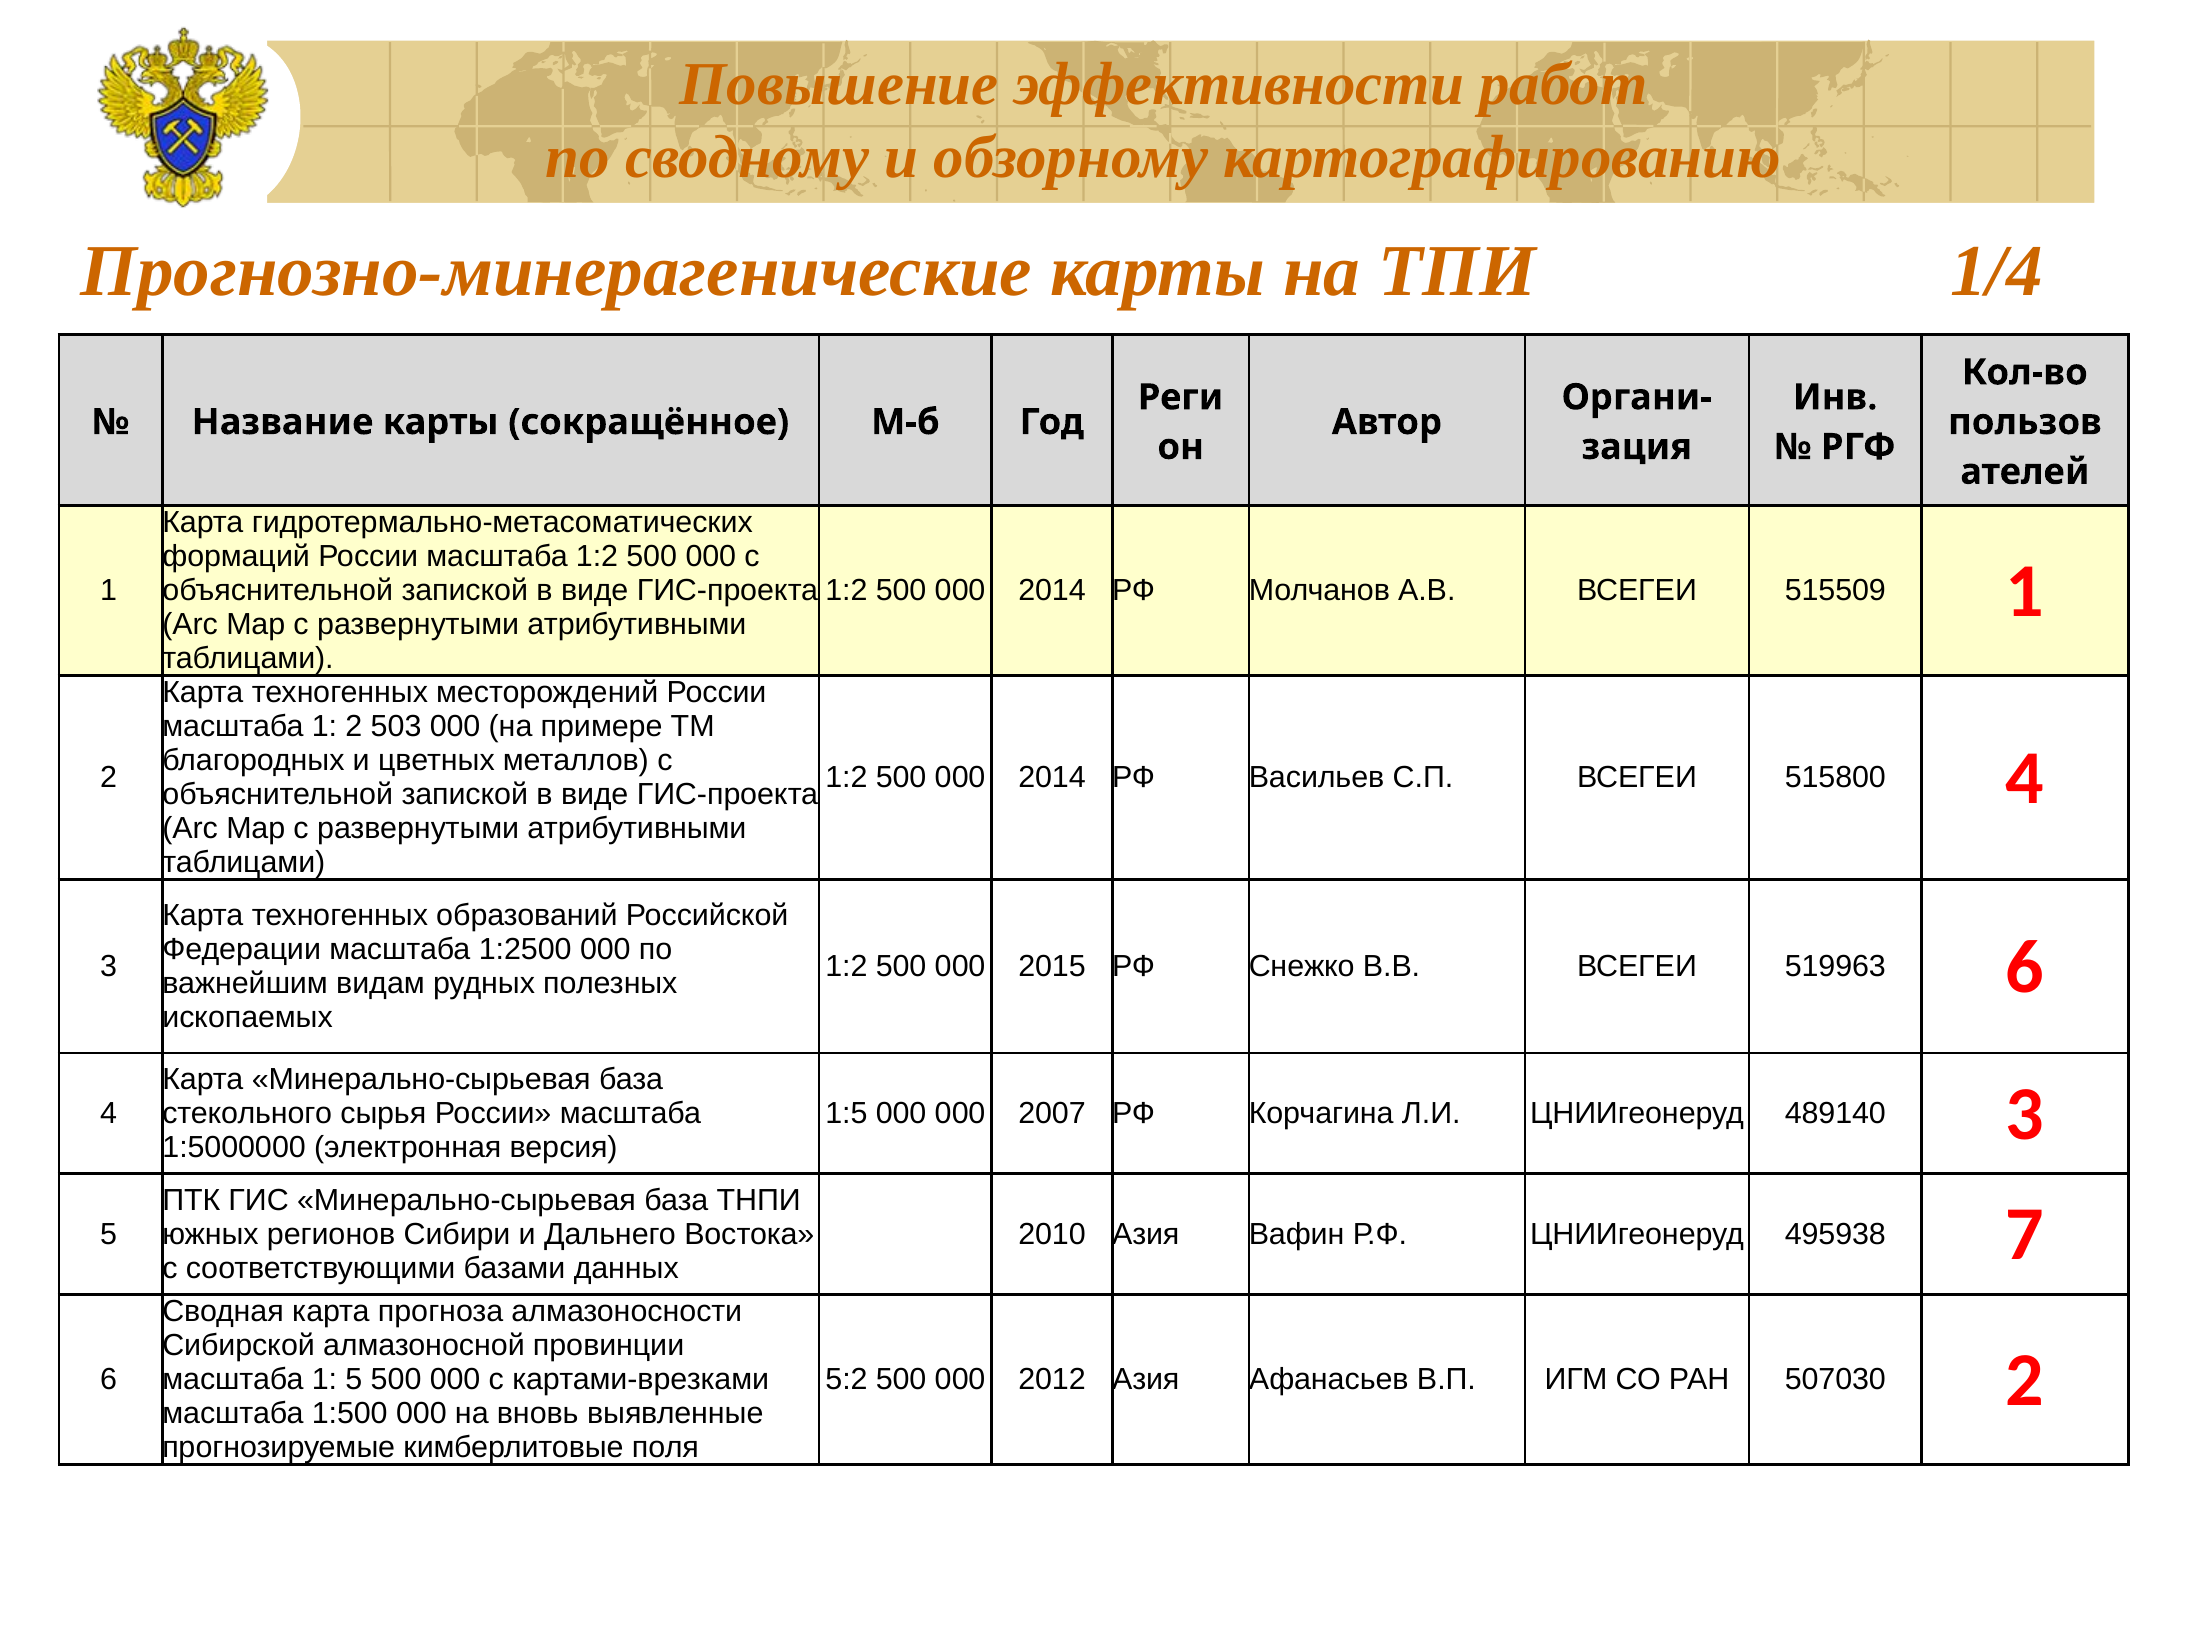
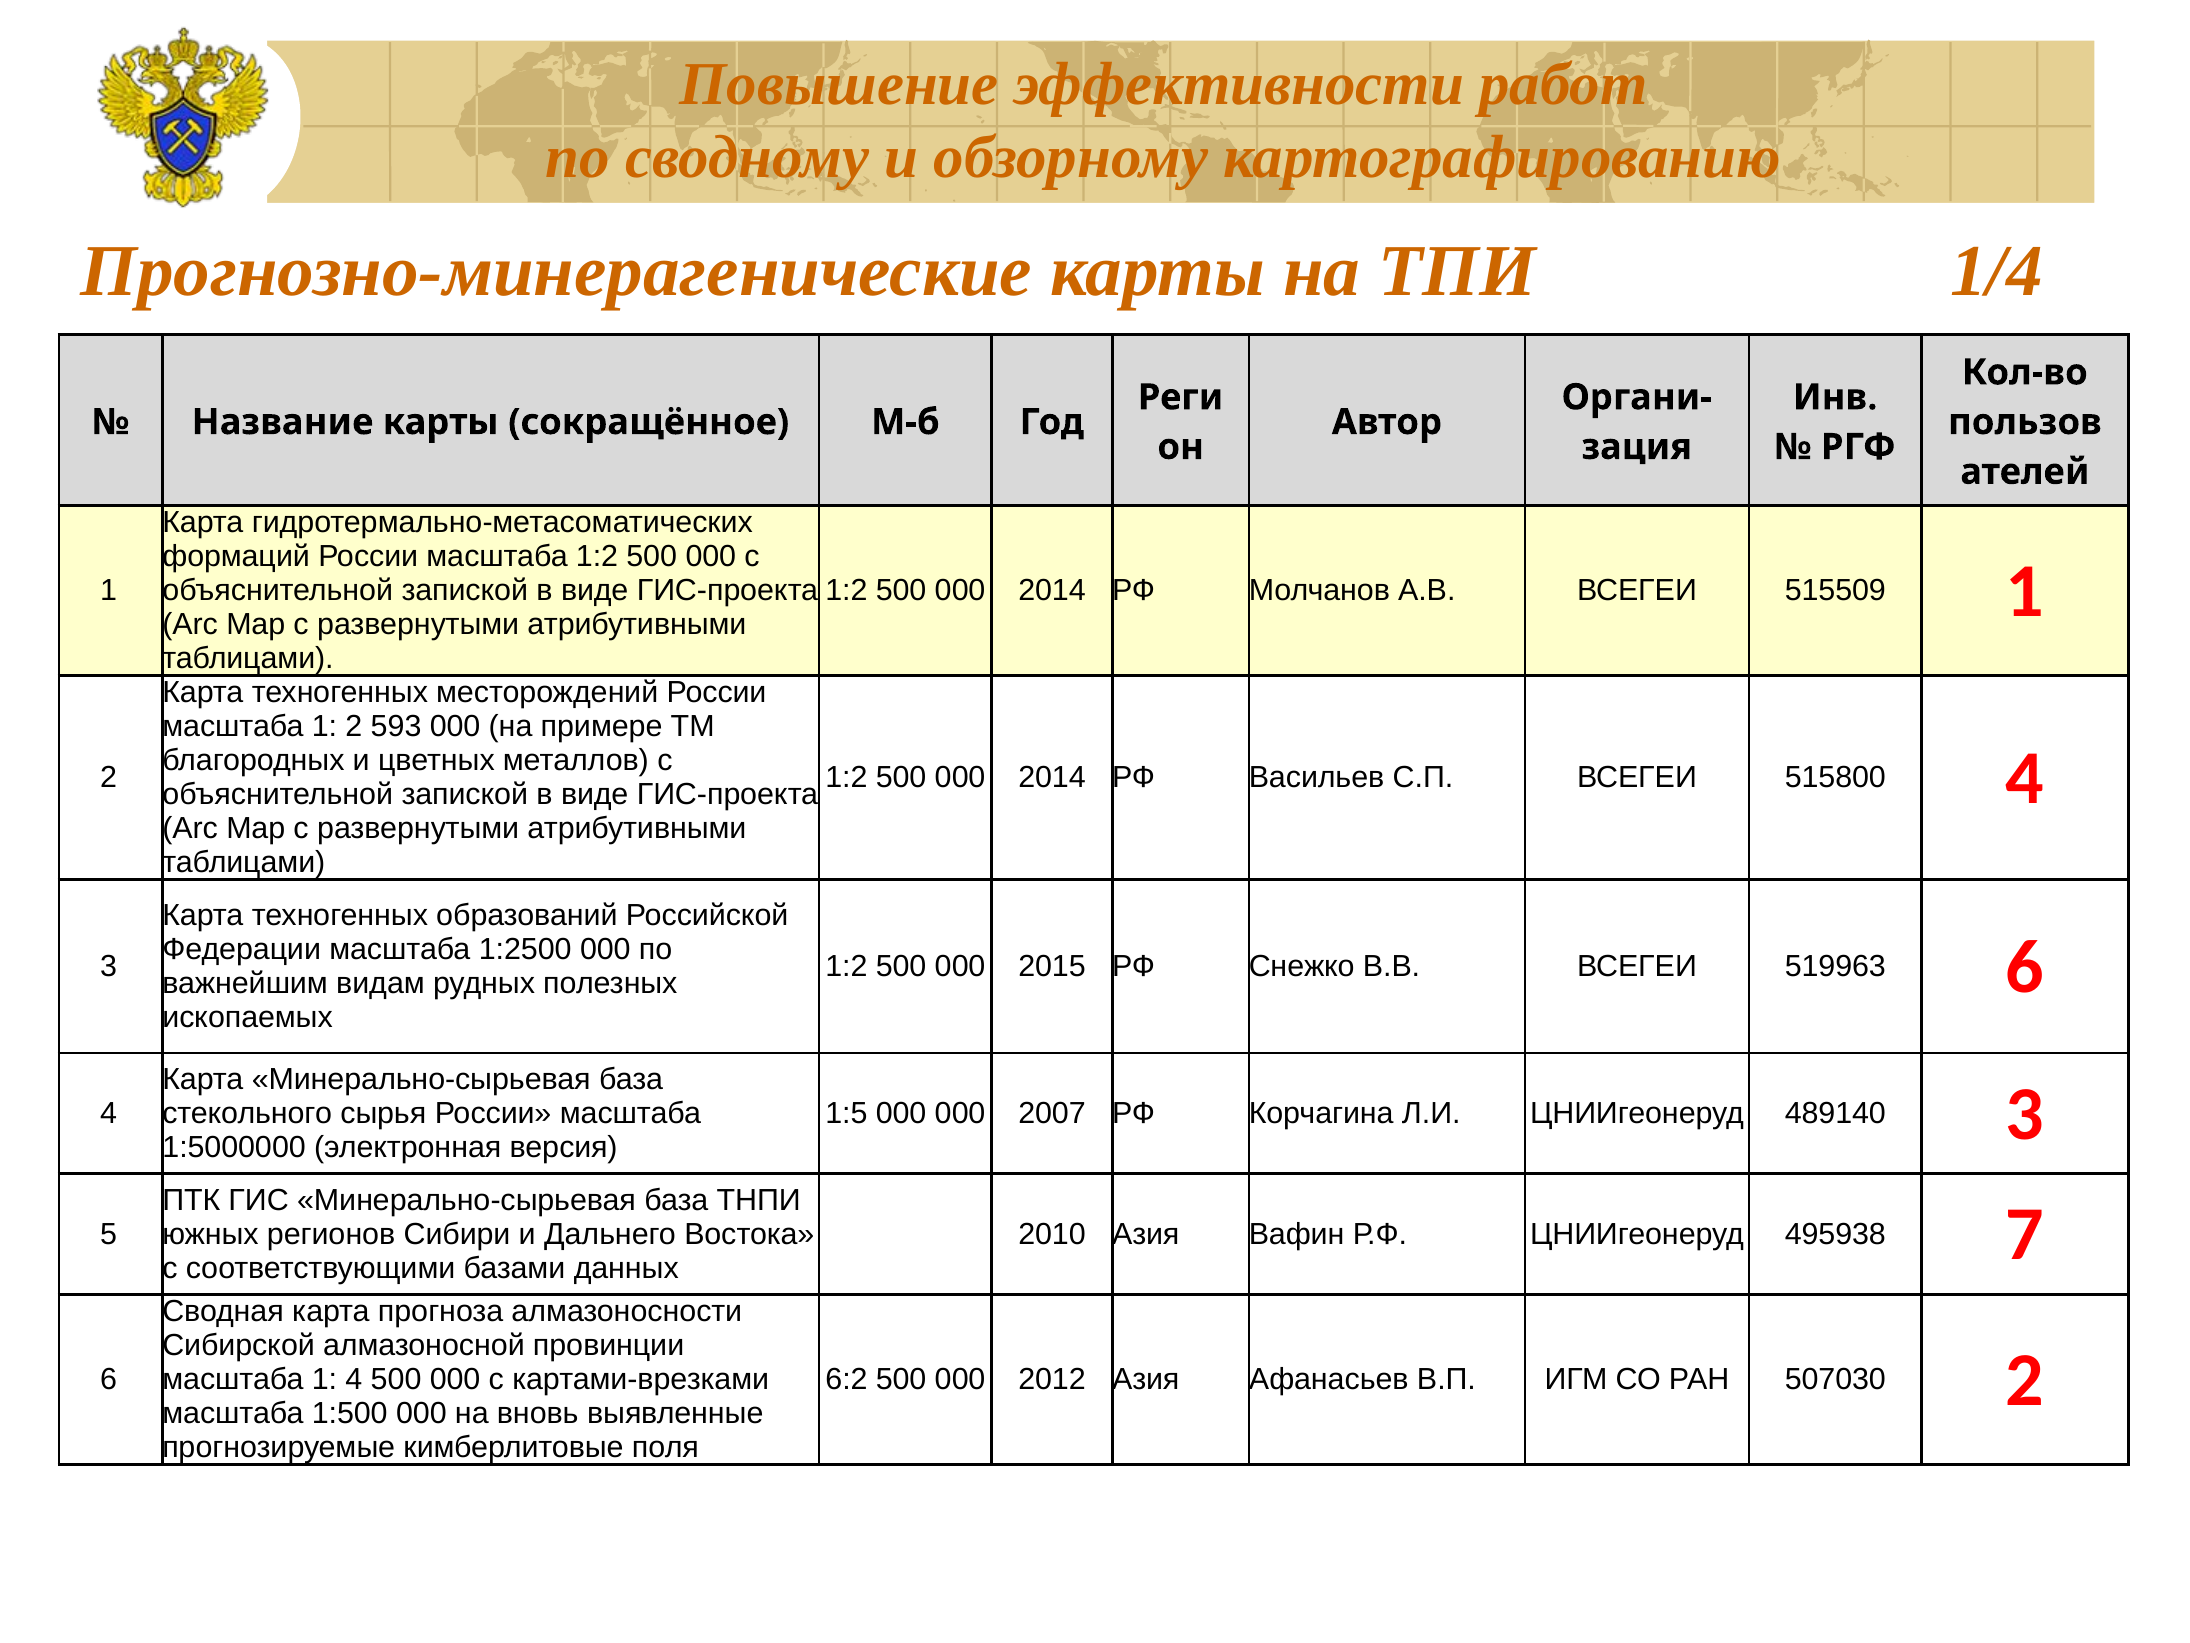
503: 503 -> 593
1 5: 5 -> 4
5:2: 5:2 -> 6:2
